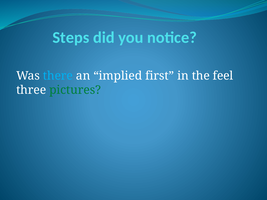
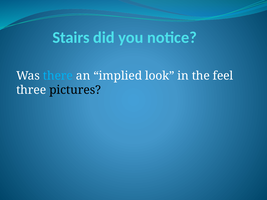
Steps: Steps -> Stairs
first: first -> look
pictures colour: green -> black
